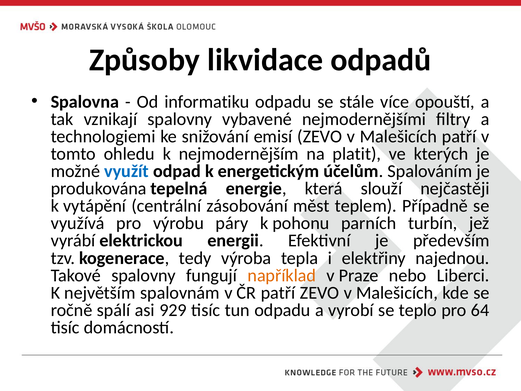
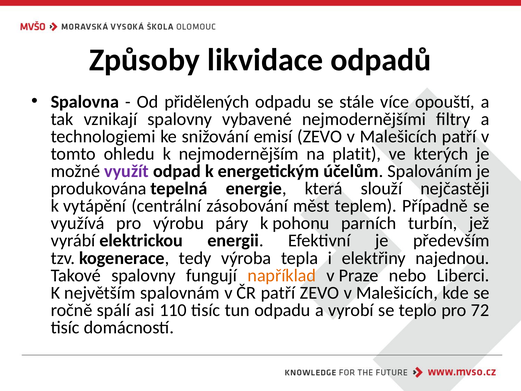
informatiku: informatiku -> přidělených
využít colour: blue -> purple
929: 929 -> 110
64: 64 -> 72
